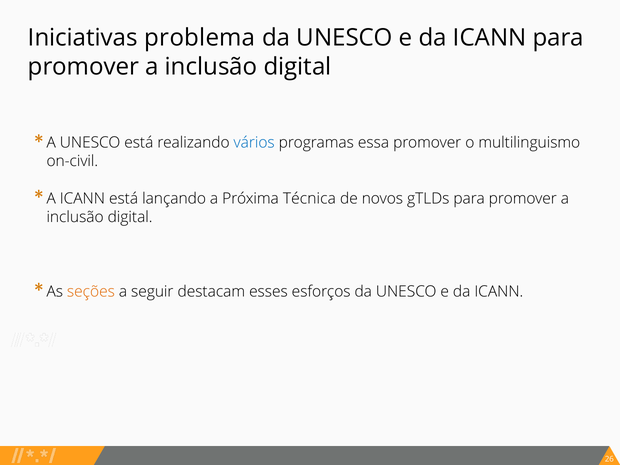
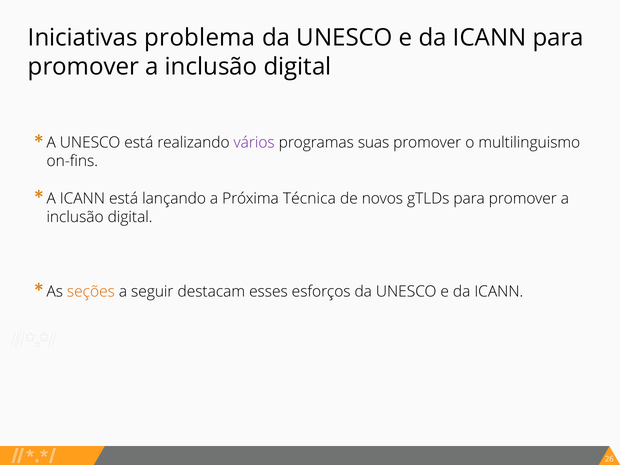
vários colour: blue -> purple
essa: essa -> suas
on-civil: on-civil -> on-fins
